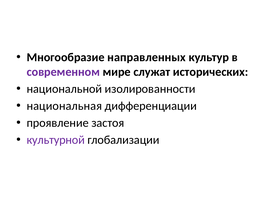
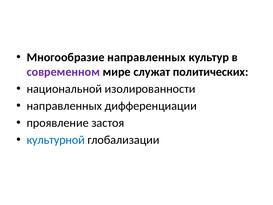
исторических: исторических -> политических
национальная at (64, 106): национальная -> направленных
культурной colour: purple -> blue
